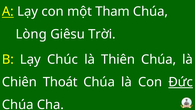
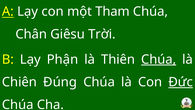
Lòng: Lòng -> Chân
Chúc: Chúc -> Phận
Chúa at (159, 59) underline: none -> present
Thoát: Thoát -> Đúng
